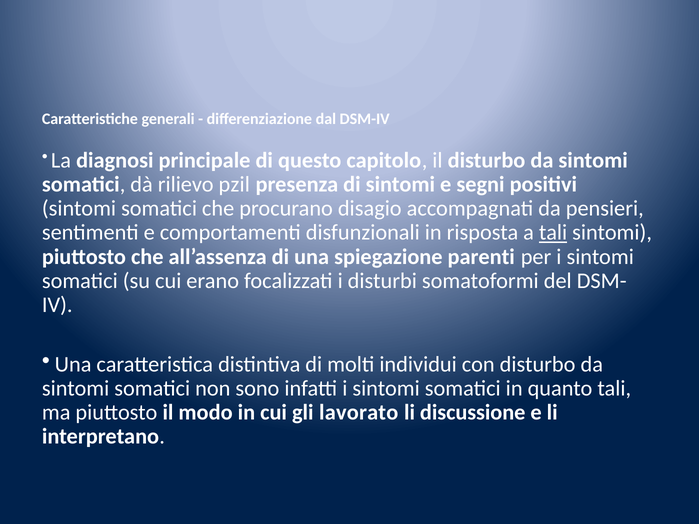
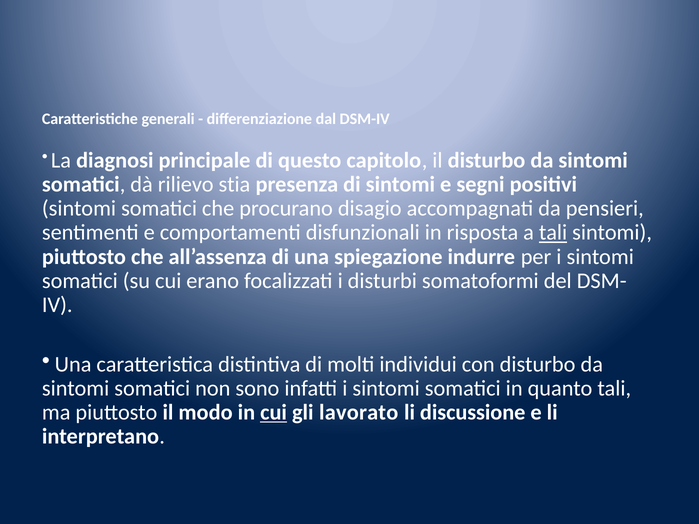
pzil: pzil -> stia
parenti: parenti -> indurre
cui at (274, 413) underline: none -> present
